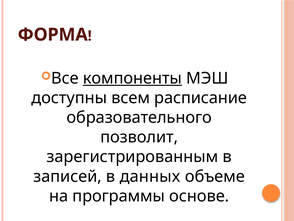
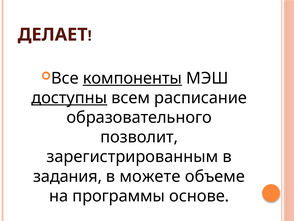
ФОРМА: ФОРМА -> ДЕЛАЕТ
доступны underline: none -> present
записей: записей -> задания
данных: данных -> можете
